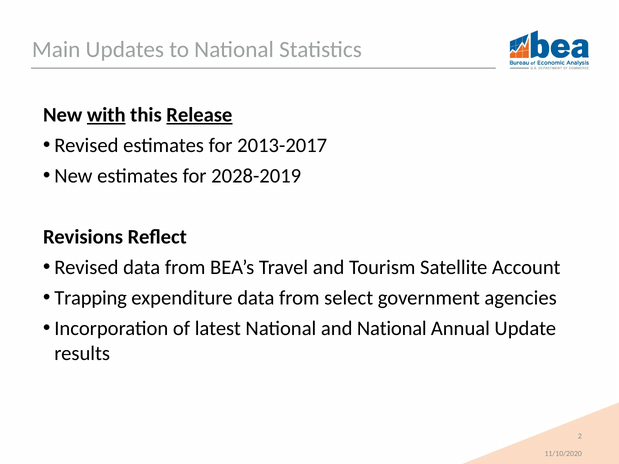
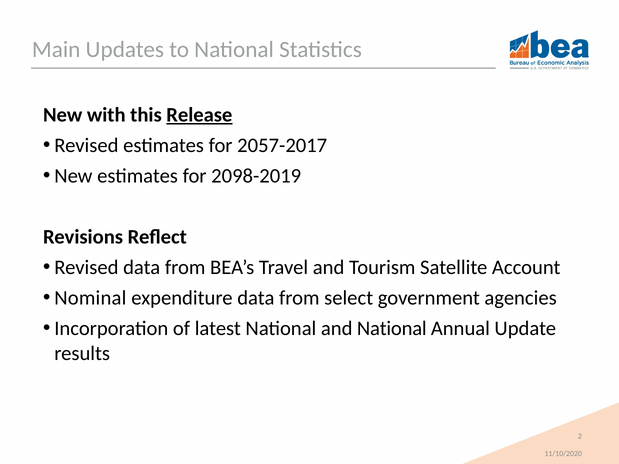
with underline: present -> none
2013-2017: 2013-2017 -> 2057-2017
2028-2019: 2028-2019 -> 2098-2019
Trapping: Trapping -> Nominal
